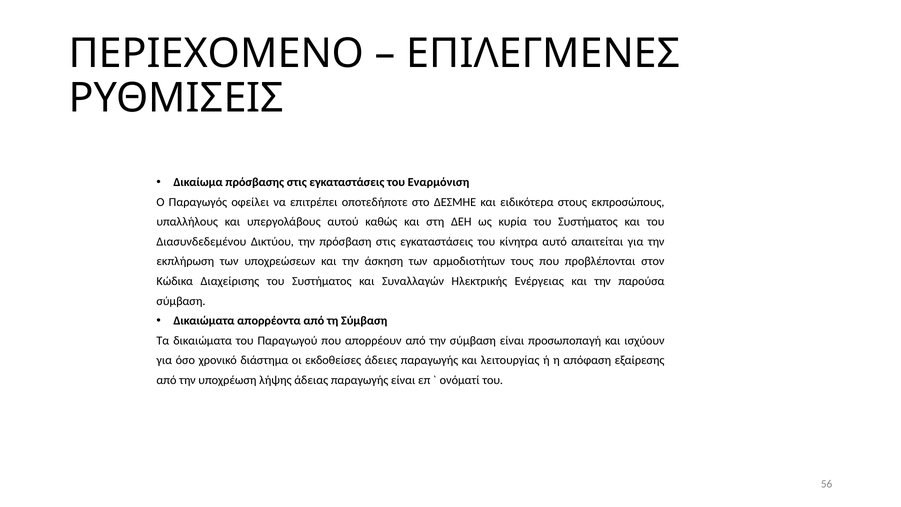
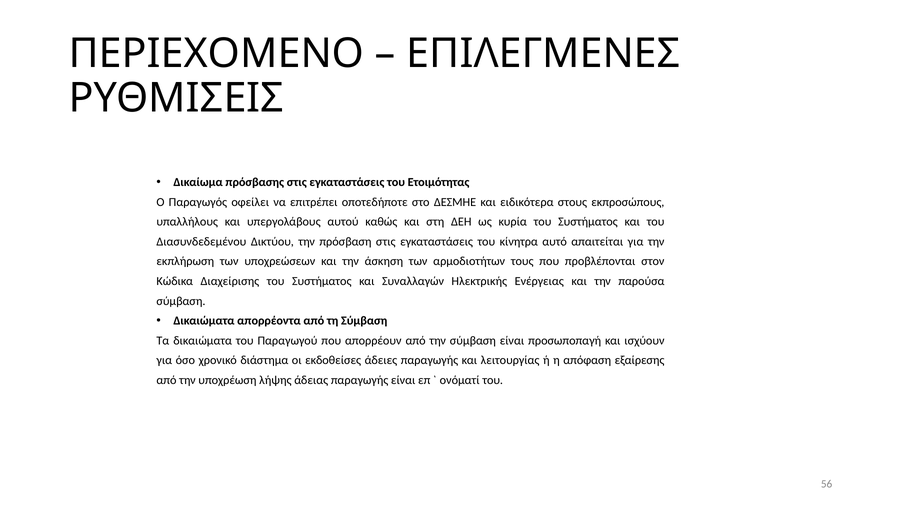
Εναρμόνιση: Εναρμόνιση -> Ετοιμότητας
